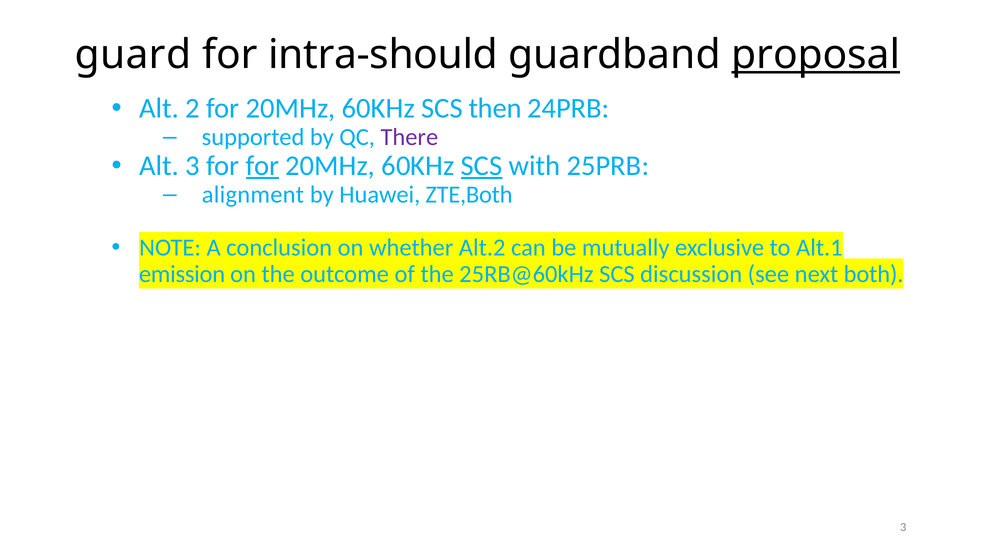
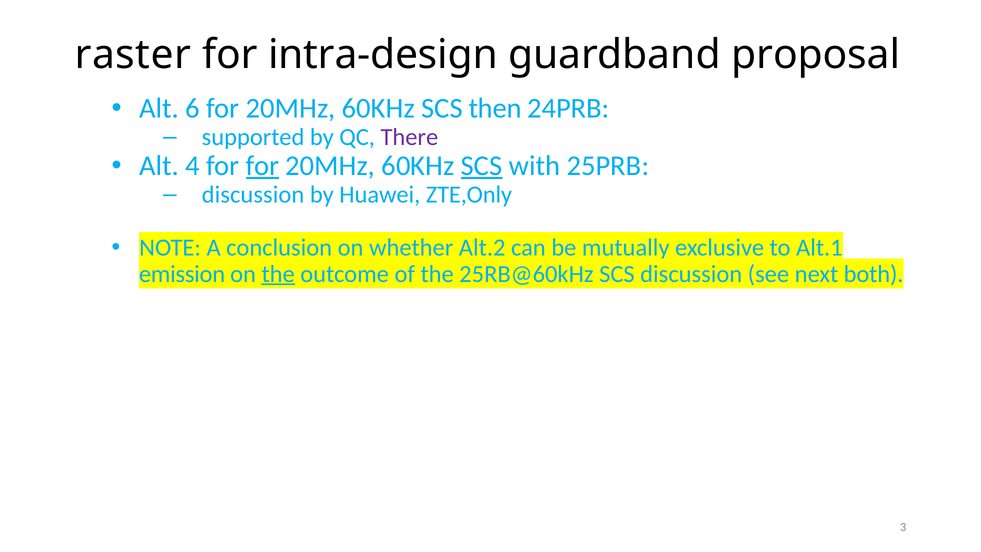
guard: guard -> raster
intra-should: intra-should -> intra-design
proposal underline: present -> none
2: 2 -> 6
Alt 3: 3 -> 4
alignment at (253, 194): alignment -> discussion
ZTE,Both: ZTE,Both -> ZTE,Only
the at (278, 274) underline: none -> present
